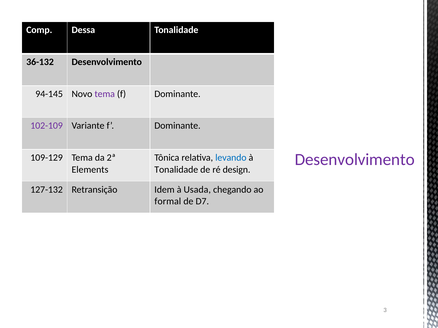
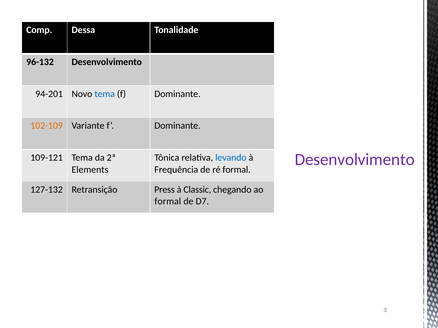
36-132: 36-132 -> 96-132
94-145: 94-145 -> 94-201
tema at (105, 94) colour: purple -> blue
102-109 colour: purple -> orange
109-129: 109-129 -> 109-121
Tonalidade at (176, 170): Tonalidade -> Frequência
ré design: design -> formal
Idem: Idem -> Press
Usada: Usada -> Classic
